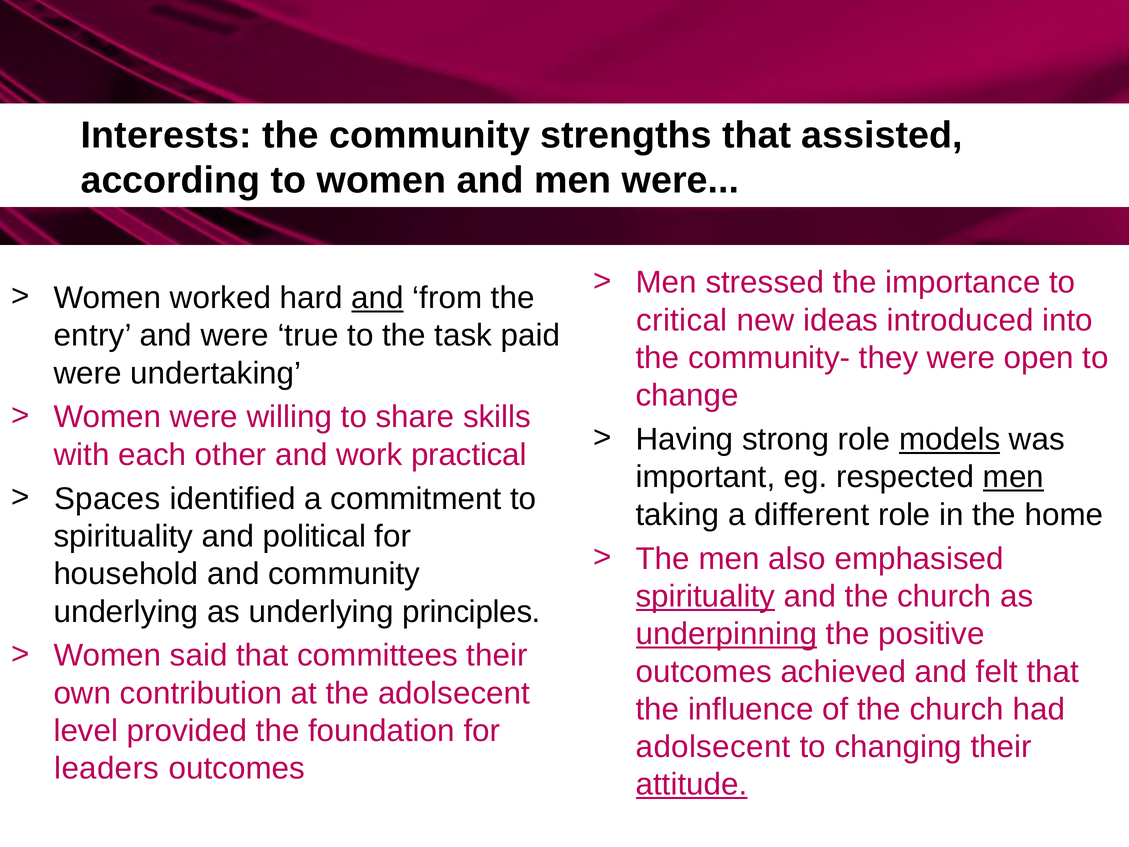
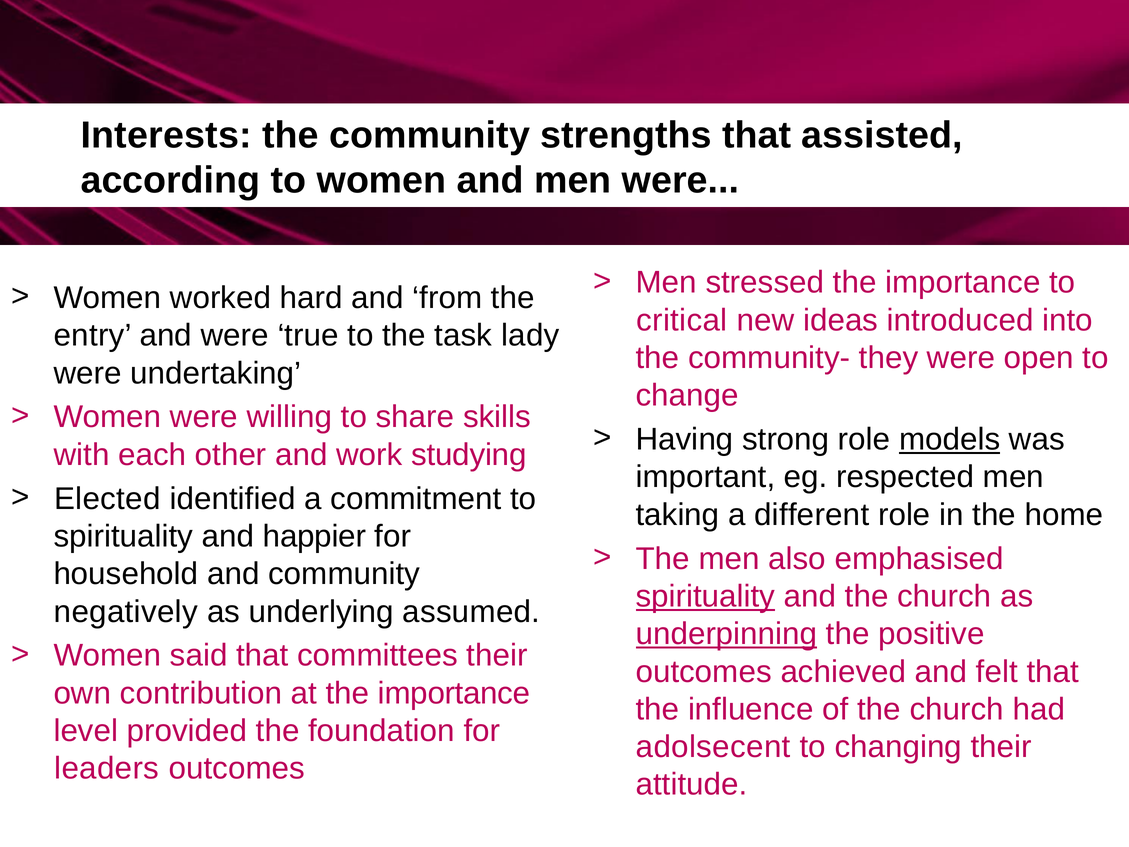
and at (378, 298) underline: present -> none
paid: paid -> lady
practical: practical -> studying
men at (1013, 477) underline: present -> none
Spaces: Spaces -> Elected
political: political -> happier
underlying at (126, 611): underlying -> negatively
principles: principles -> assumed
at the adolsecent: adolsecent -> importance
attitude underline: present -> none
